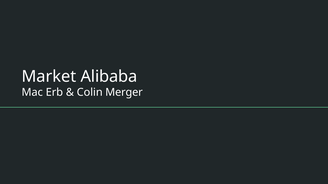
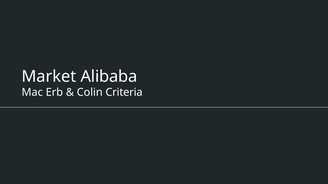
Merger: Merger -> Criteria
